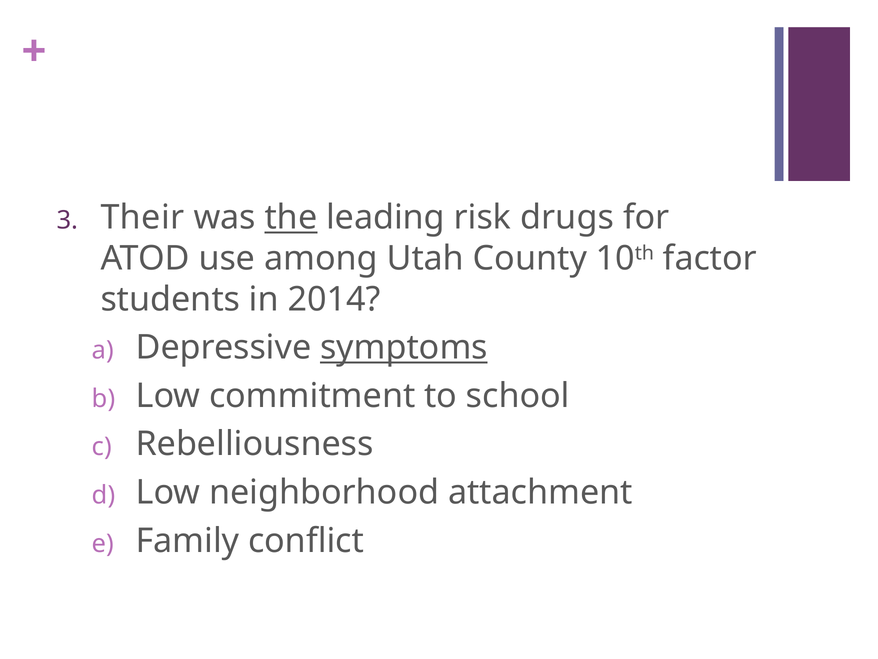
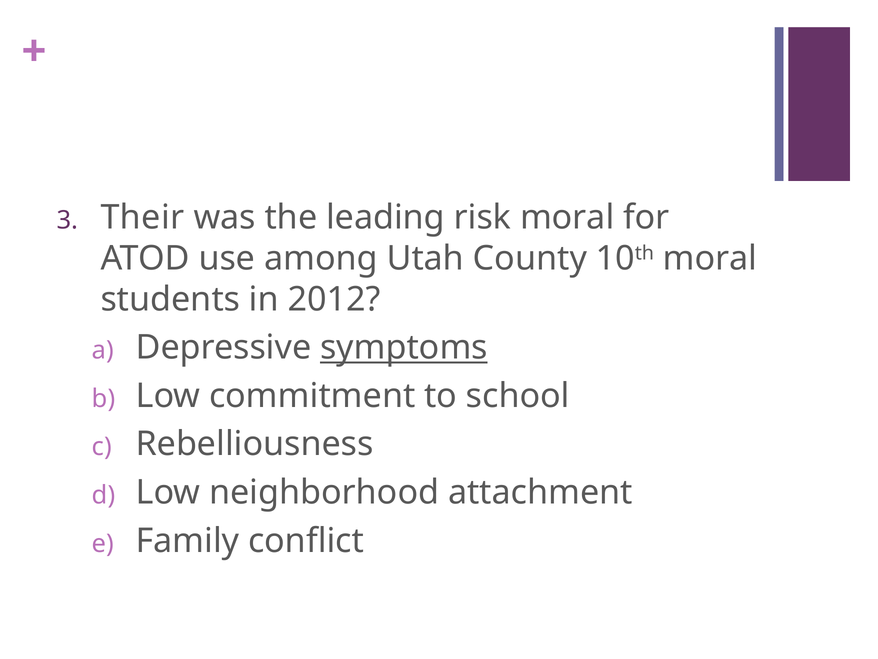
the underline: present -> none
risk drugs: drugs -> moral
10th factor: factor -> moral
2014: 2014 -> 2012
